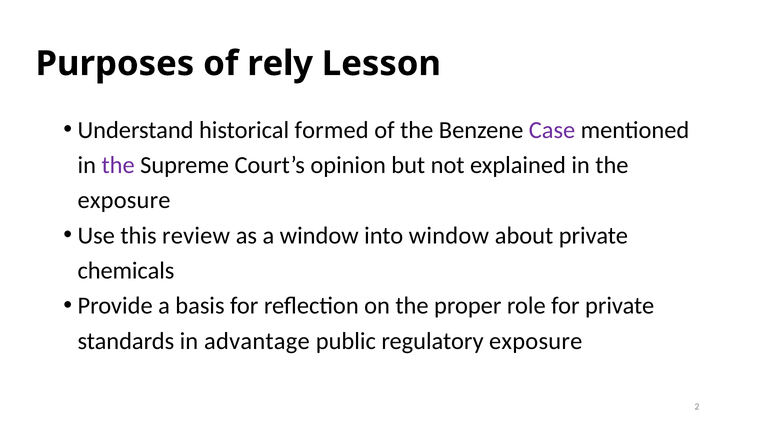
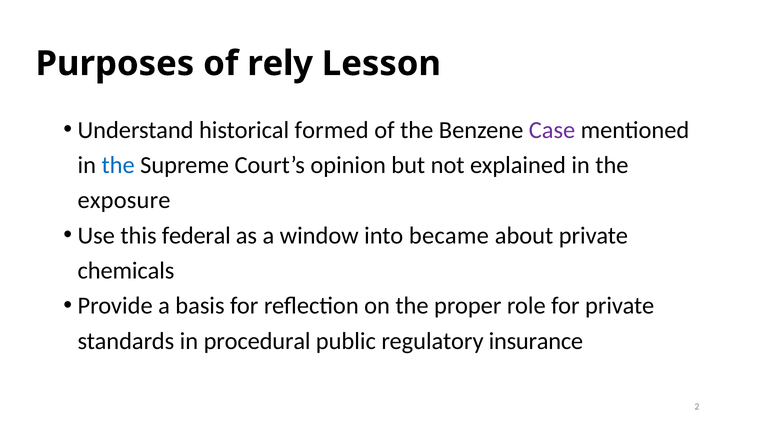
the at (118, 165) colour: purple -> blue
review: review -> federal
into window: window -> became
advantage: advantage -> procedural
regulatory exposure: exposure -> insurance
